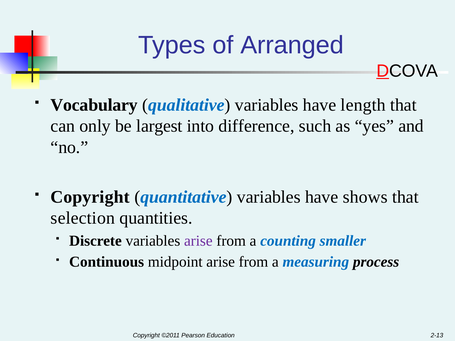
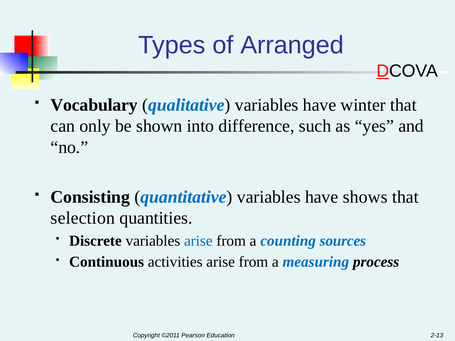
length: length -> winter
largest: largest -> shown
Copyright at (90, 197): Copyright -> Consisting
arise at (198, 241) colour: purple -> blue
smaller: smaller -> sources
midpoint: midpoint -> activities
